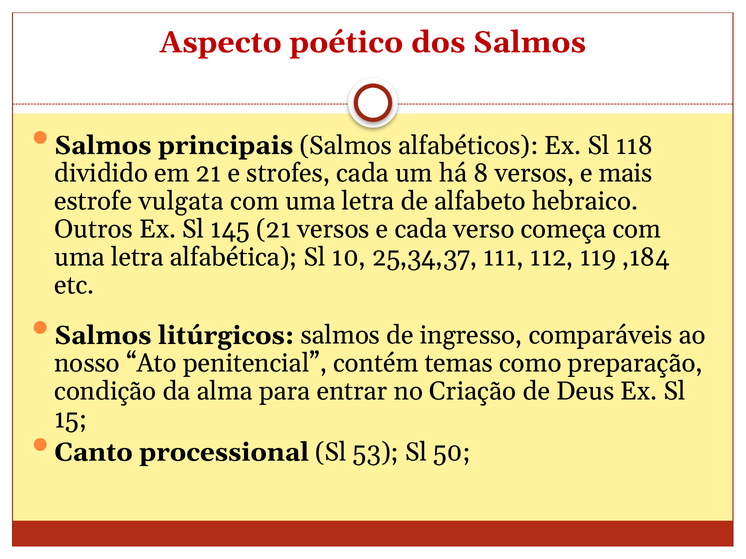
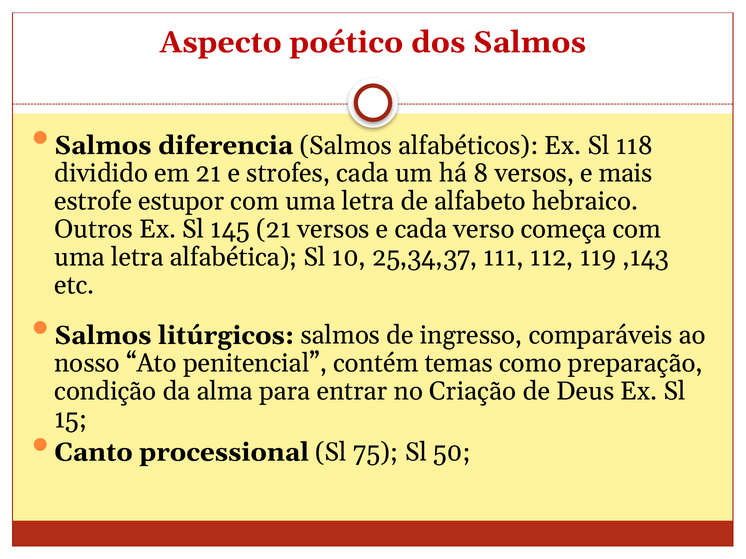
principais: principais -> diferencia
vulgata: vulgata -> estupor
,184: ,184 -> ,143
53: 53 -> 75
